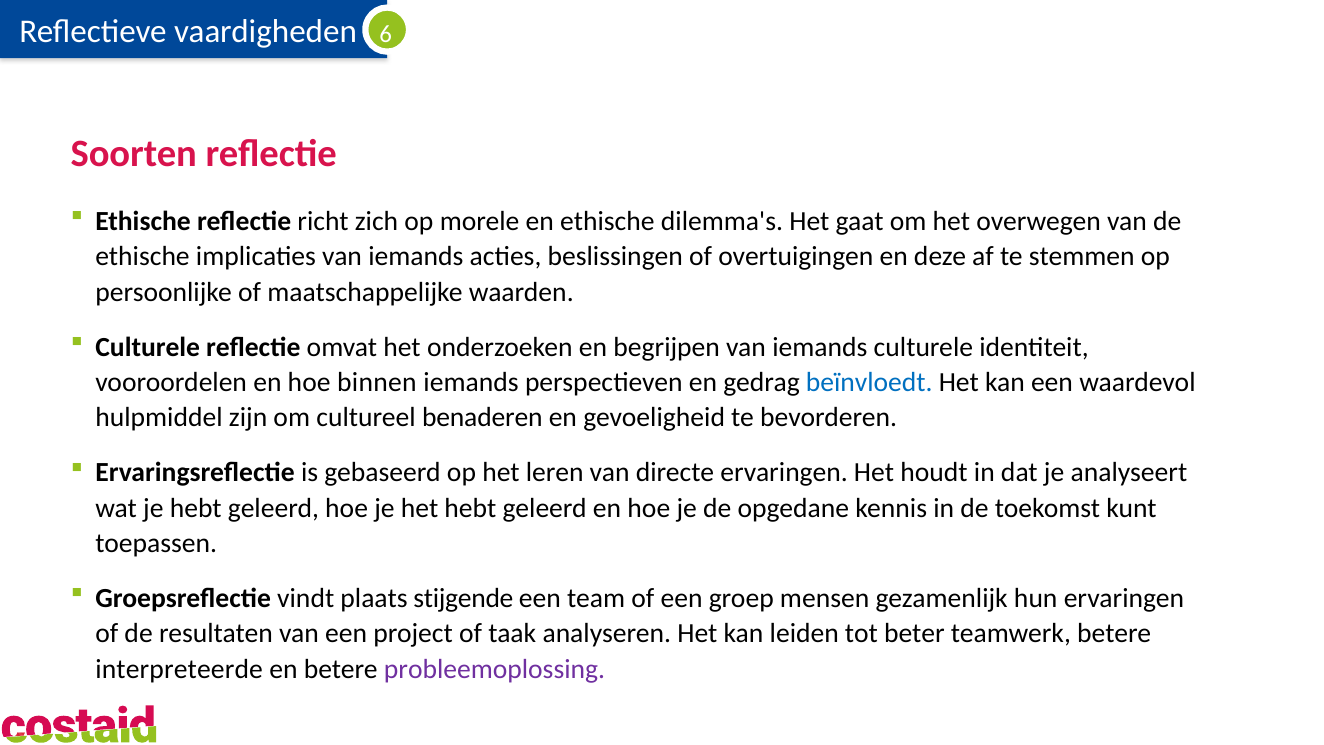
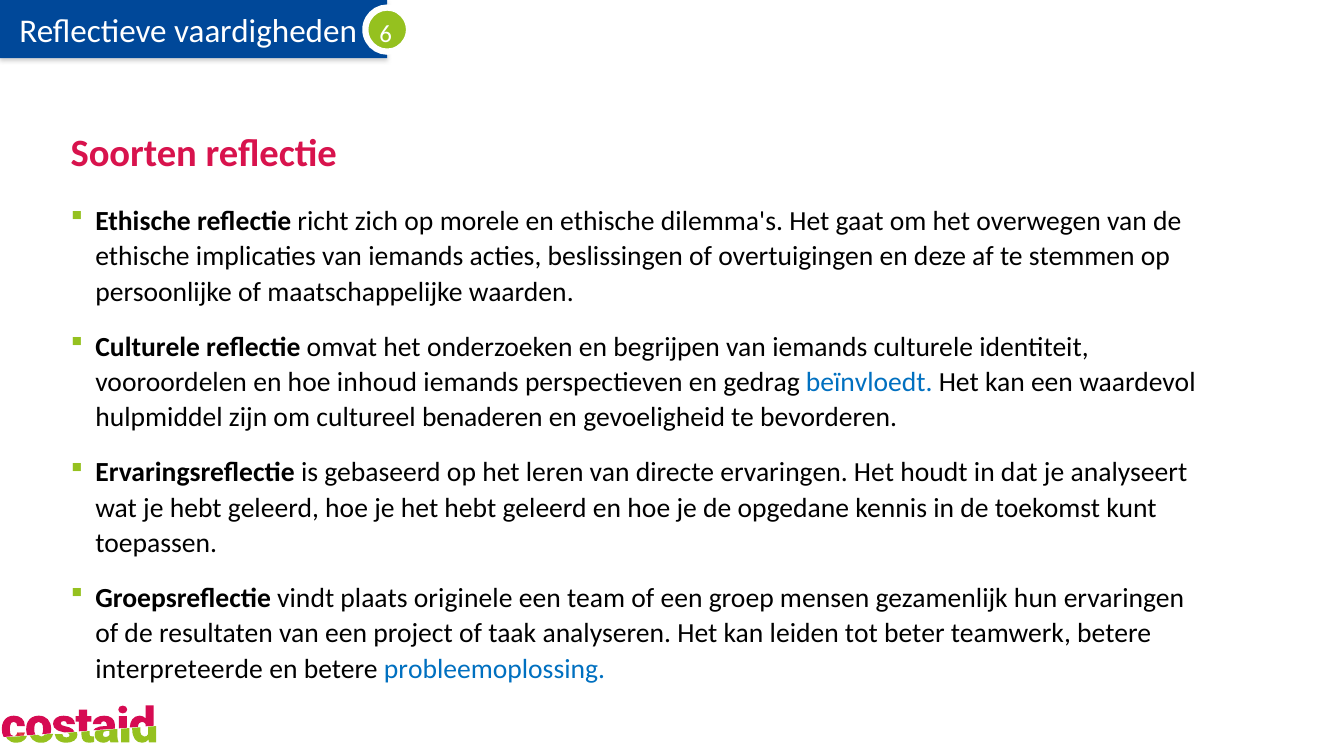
binnen: binnen -> inhoud
stijgende: stijgende -> originele
probleemoplossing colour: purple -> blue
